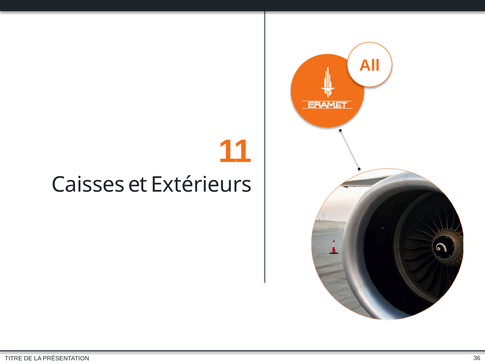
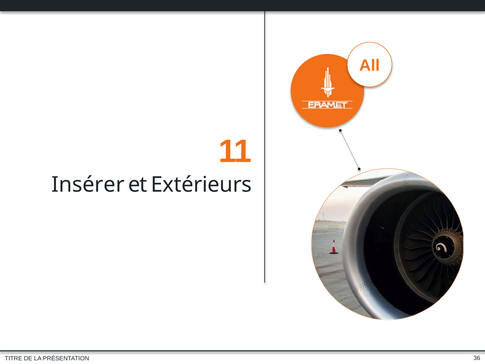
Caisses: Caisses -> Insérer
